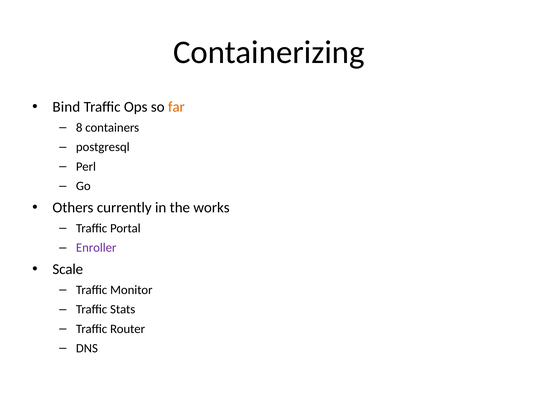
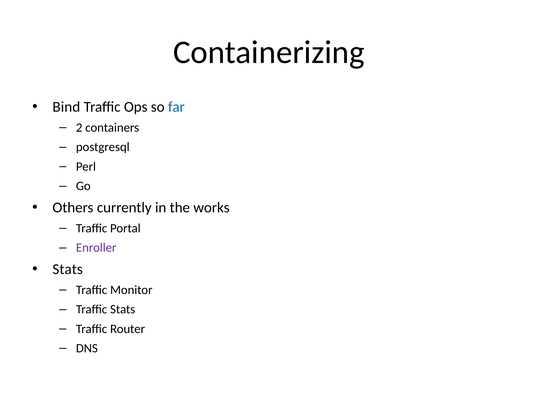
far colour: orange -> blue
8: 8 -> 2
Scale at (68, 269): Scale -> Stats
